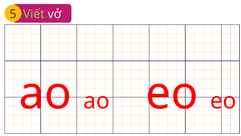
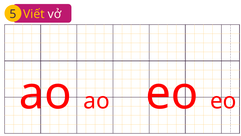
Viết colour: light green -> yellow
